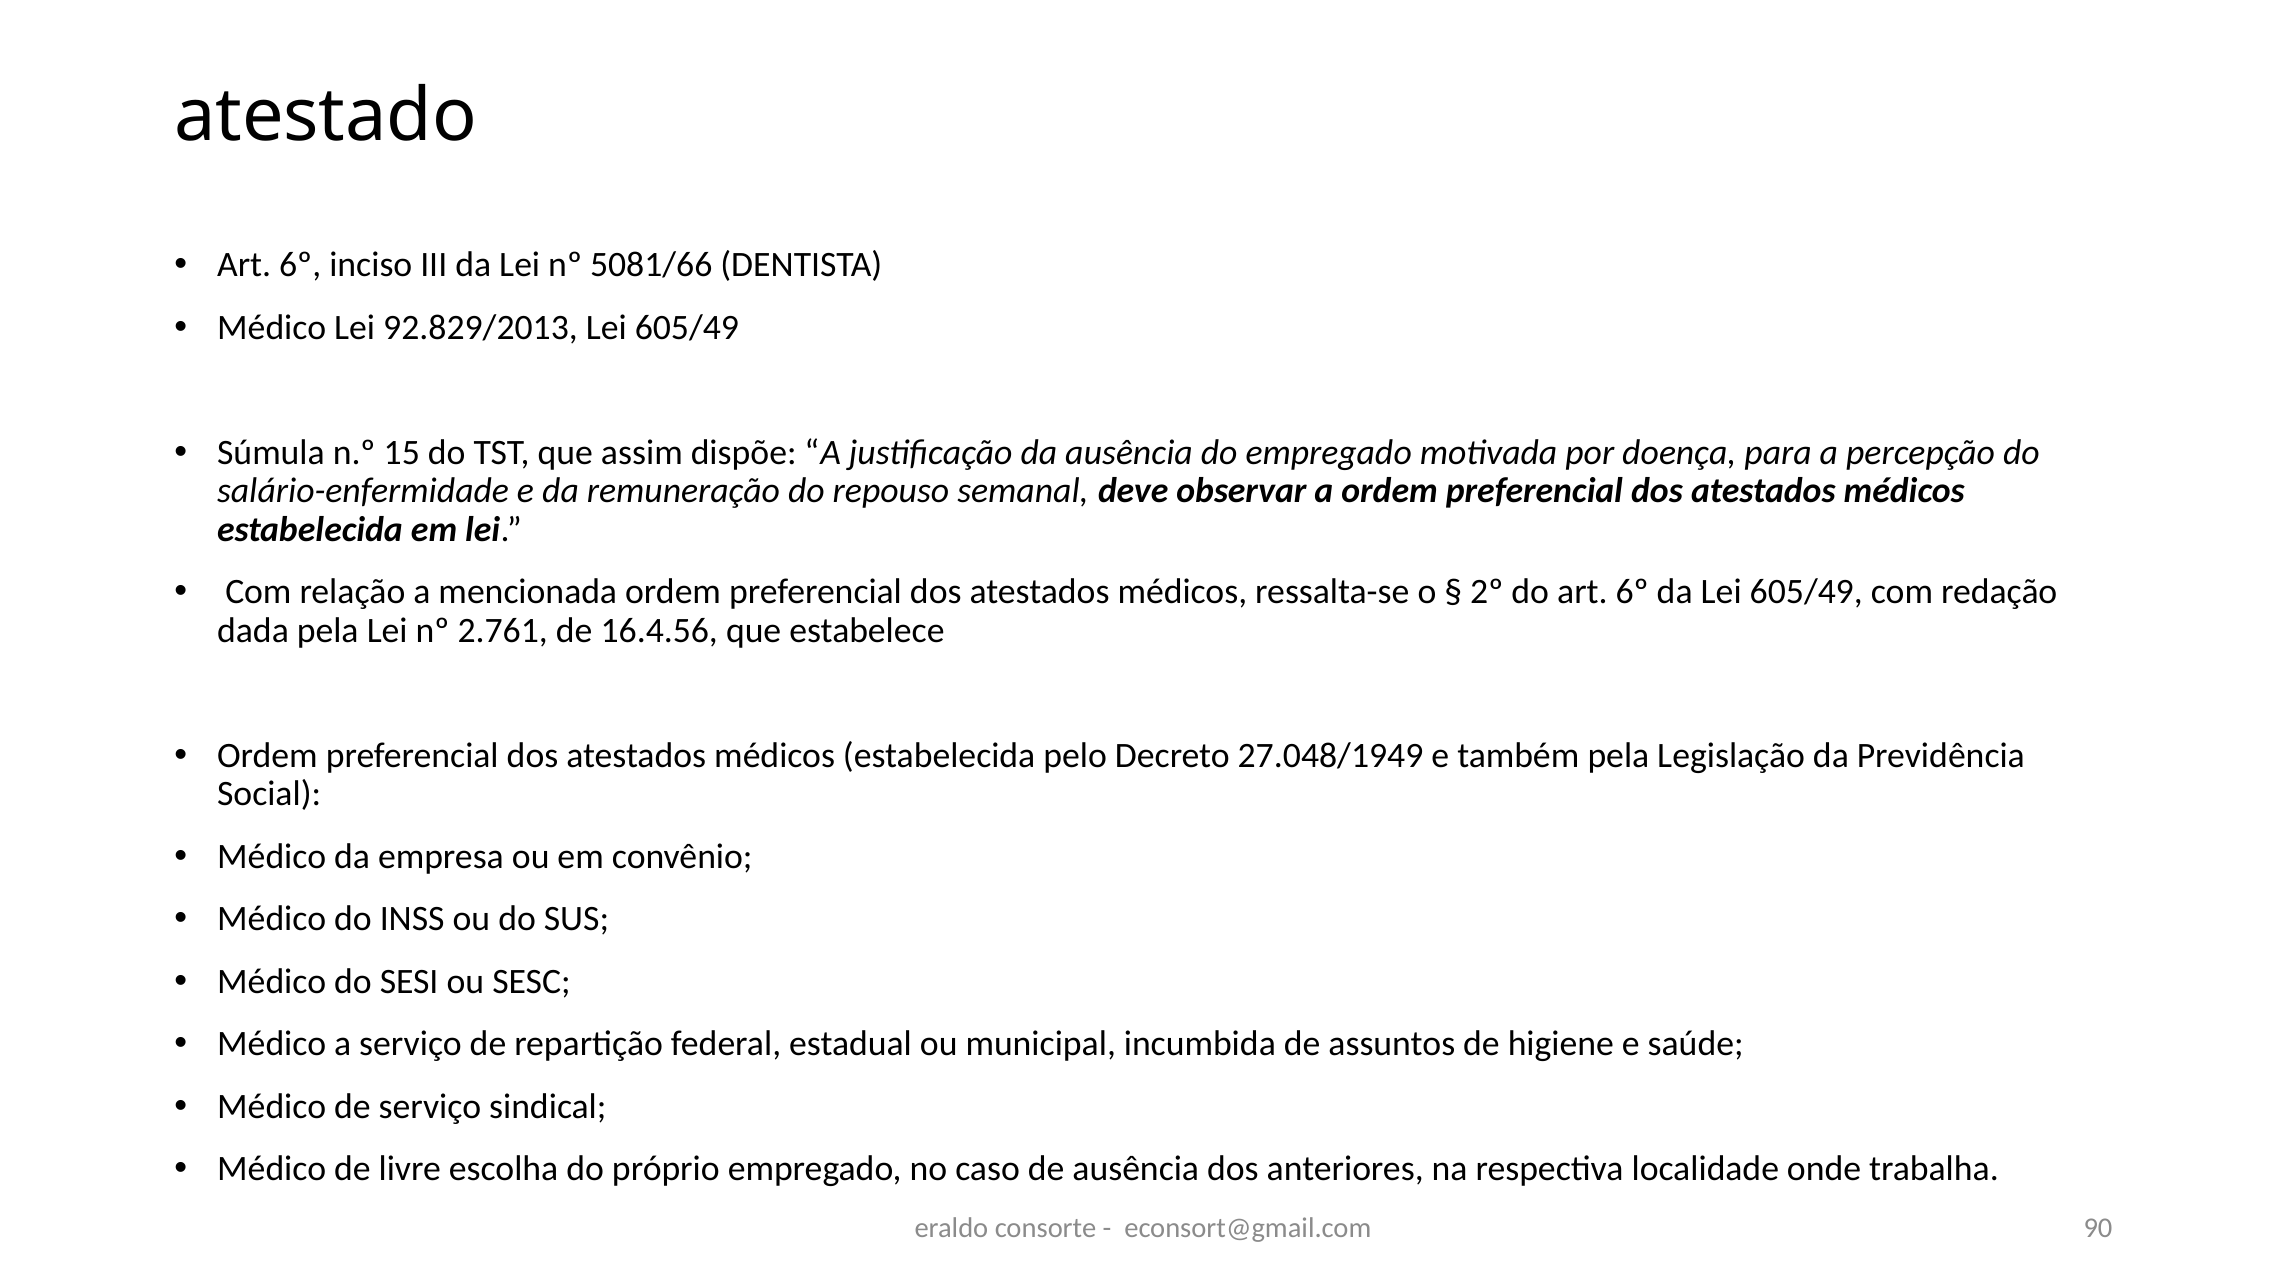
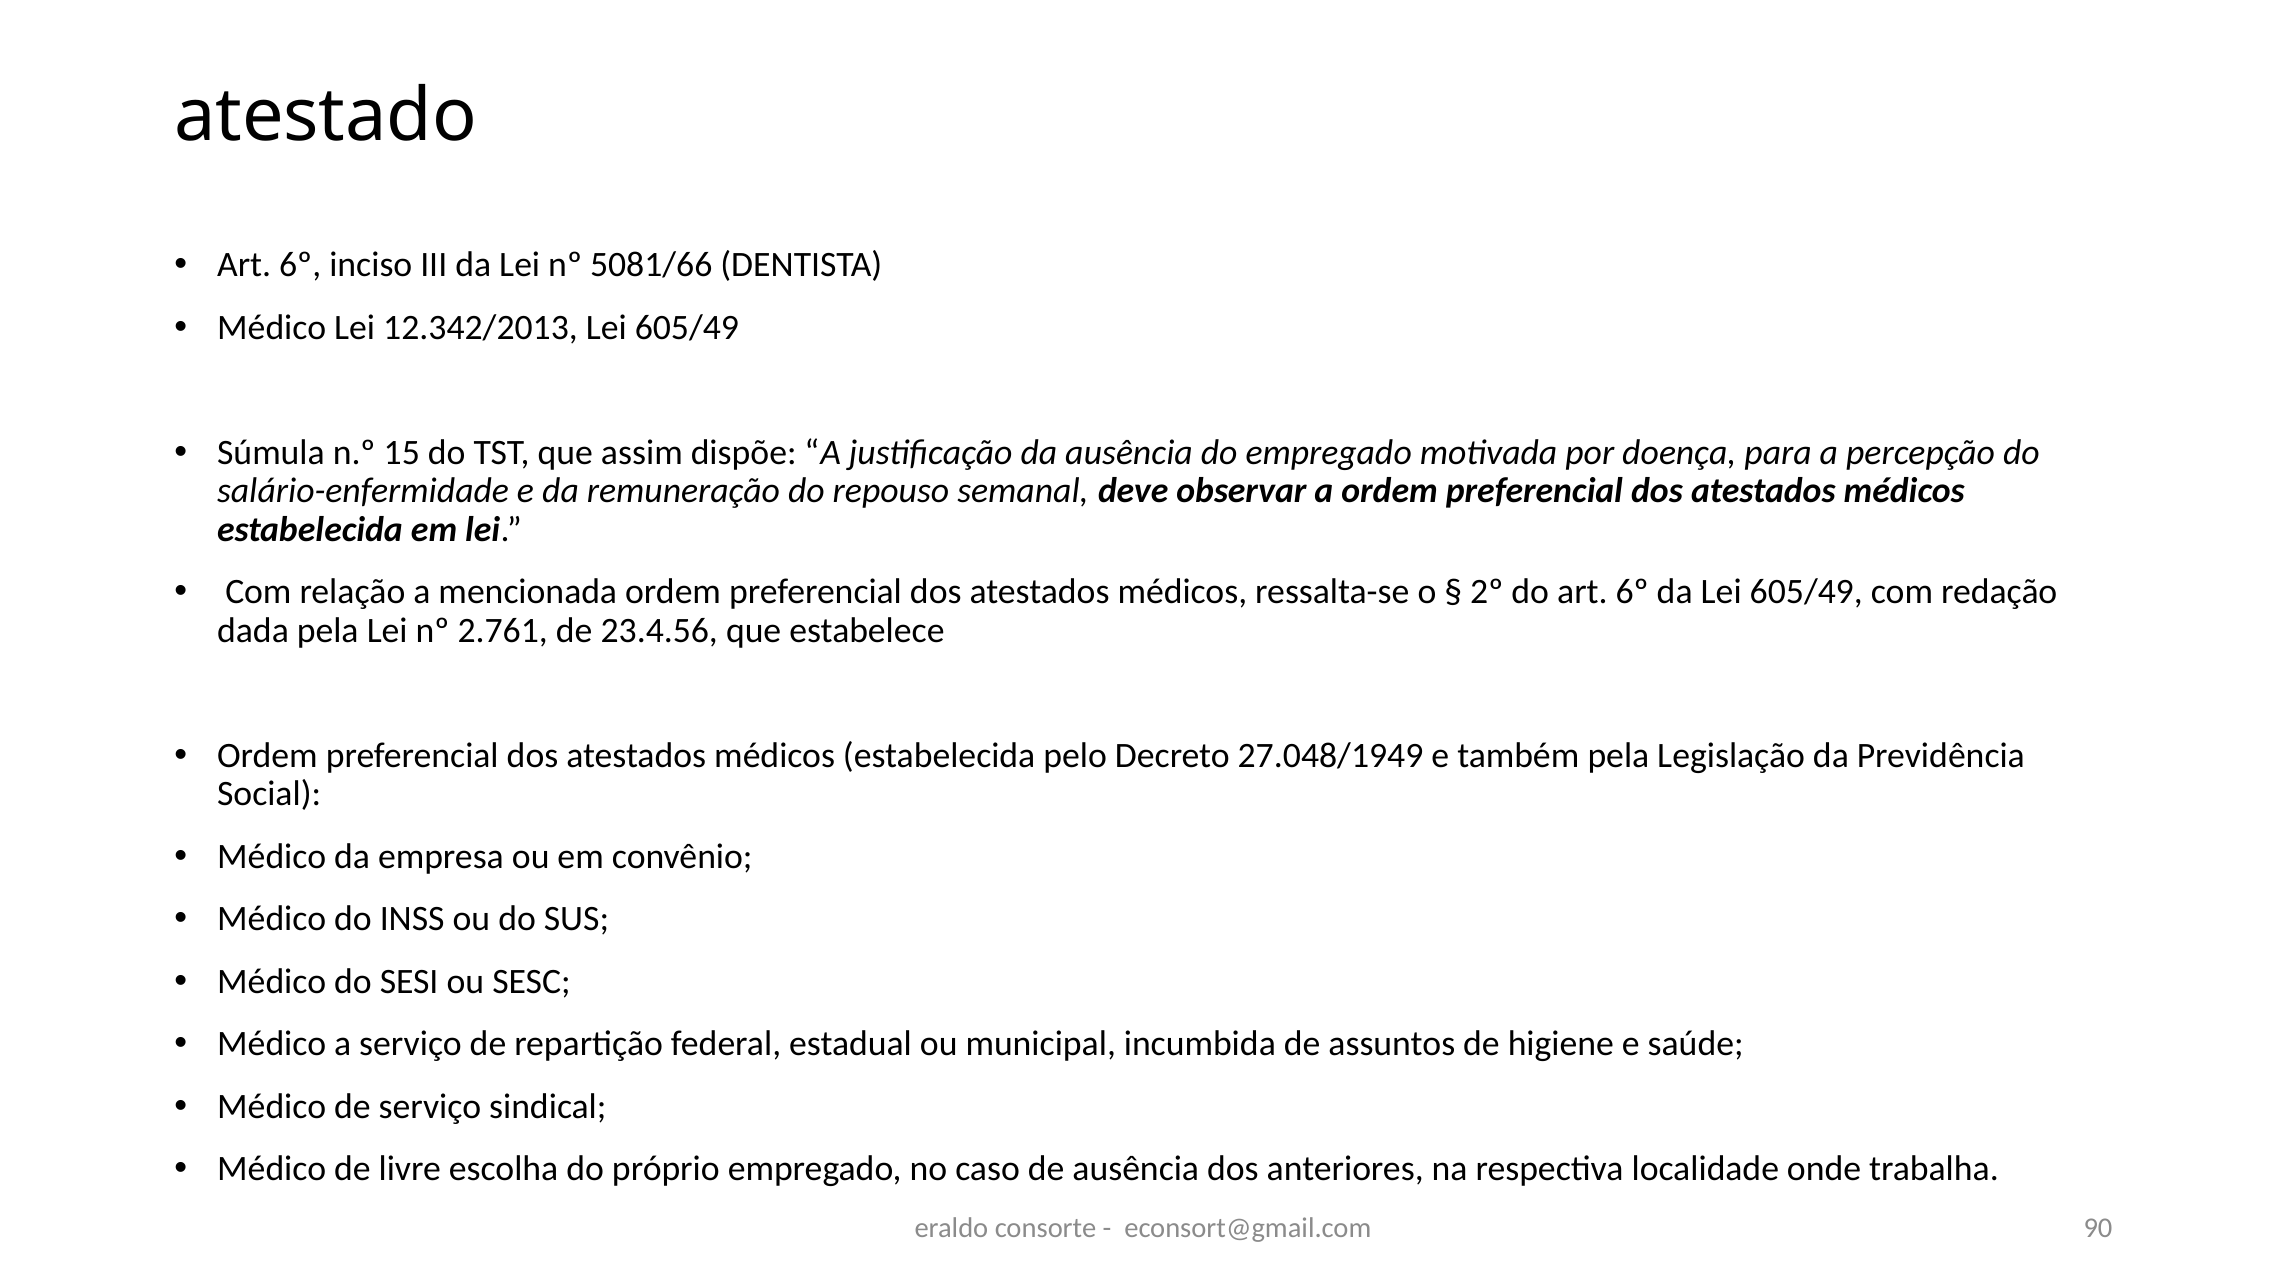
92.829/2013: 92.829/2013 -> 12.342/2013
16.4.56: 16.4.56 -> 23.4.56
